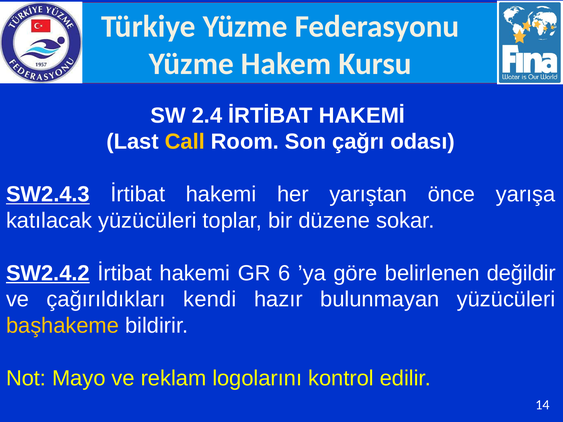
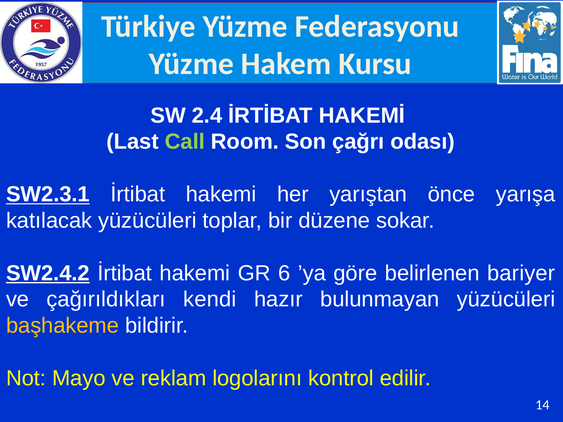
Call colour: yellow -> light green
SW2.4.3: SW2.4.3 -> SW2.3.1
değildir: değildir -> bariyer
